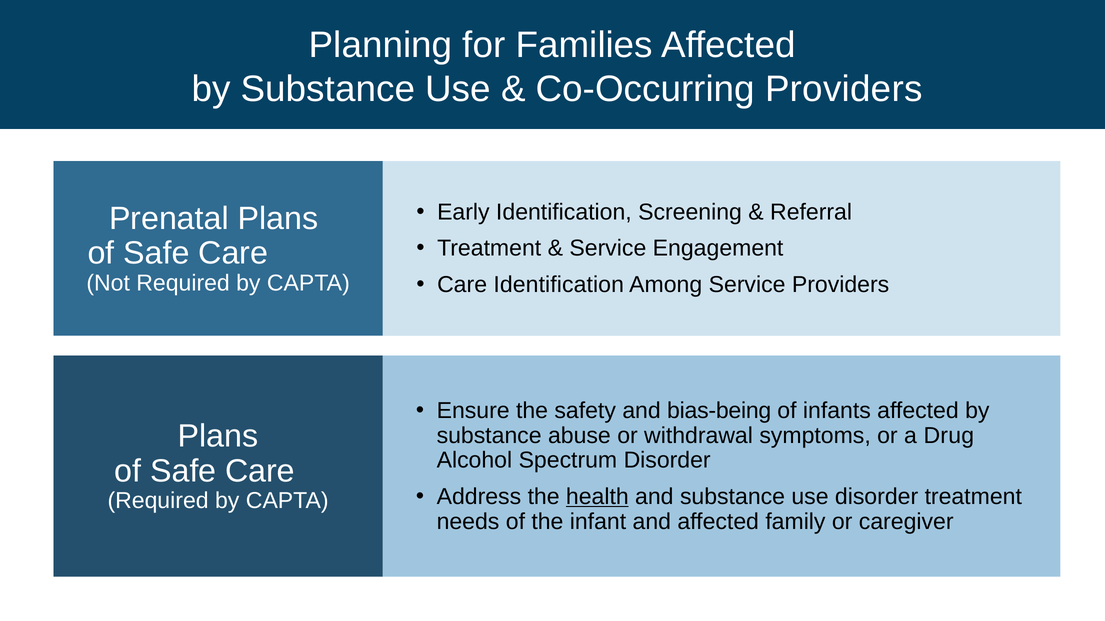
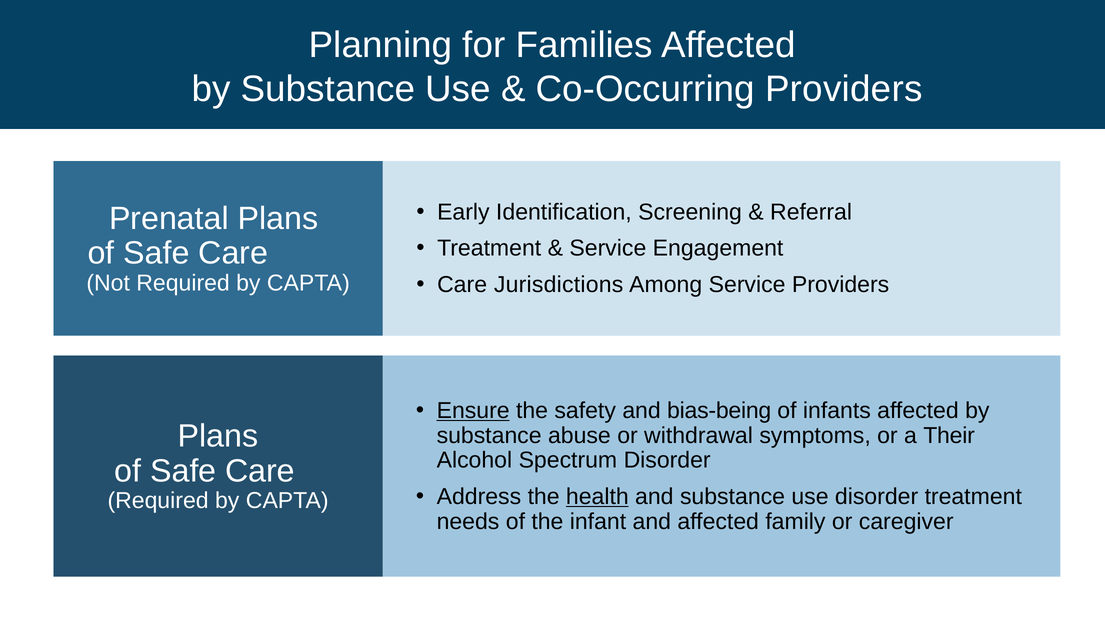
Care Identification: Identification -> Jurisdictions
Ensure underline: none -> present
Drug: Drug -> Their
